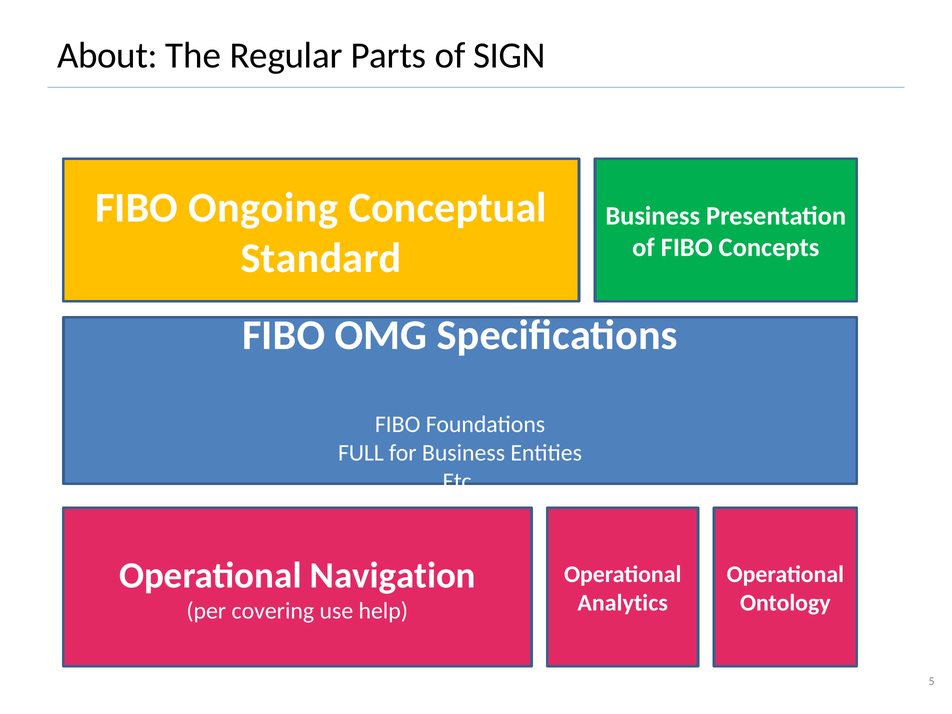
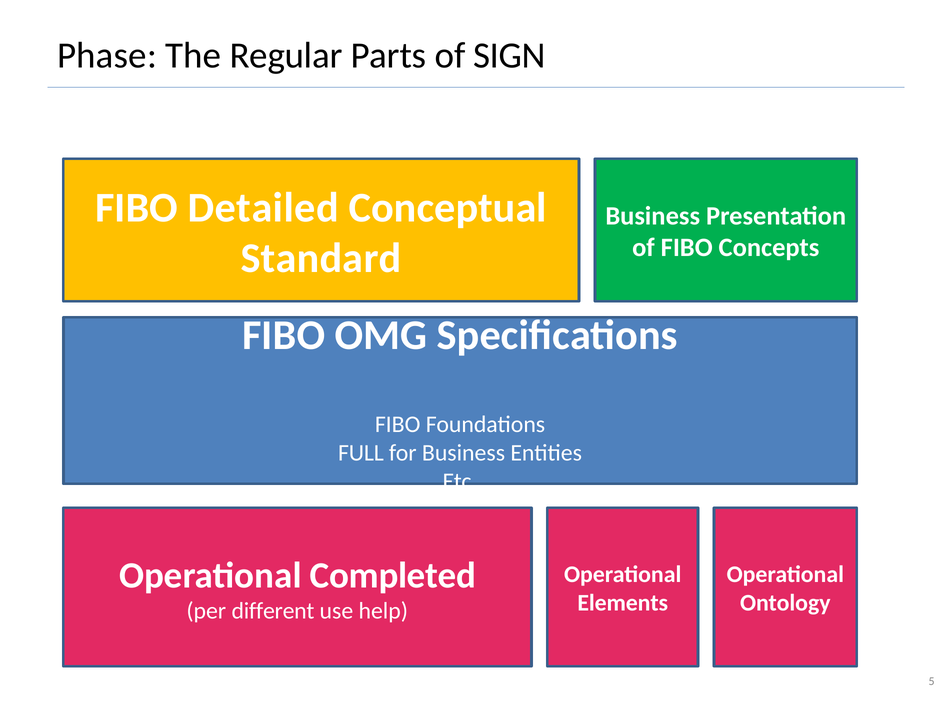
About: About -> Phase
Ongoing: Ongoing -> Detailed
Navigation: Navigation -> Completed
Analytics: Analytics -> Elements
covering: covering -> different
